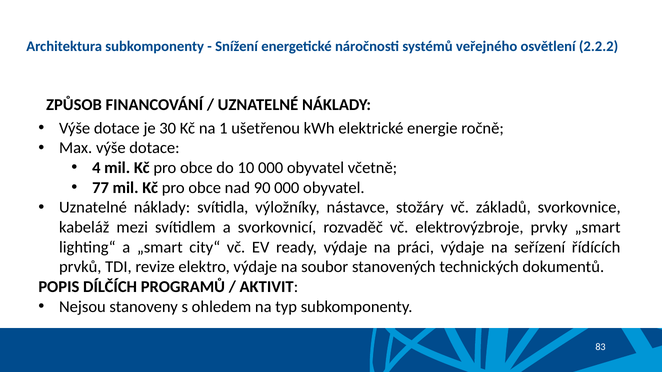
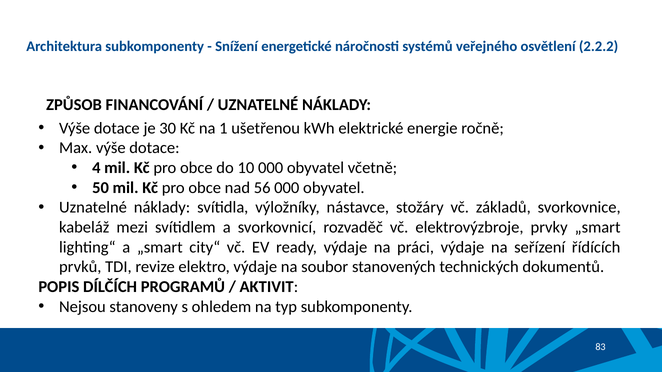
77: 77 -> 50
90: 90 -> 56
